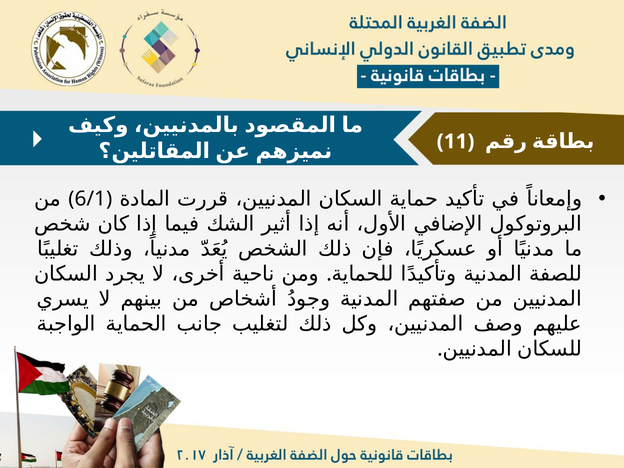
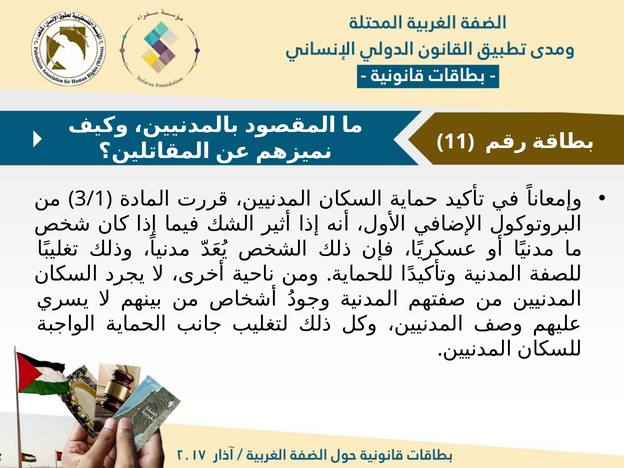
6/1: 6/1 -> 3/1
